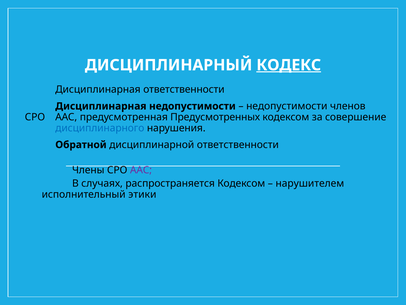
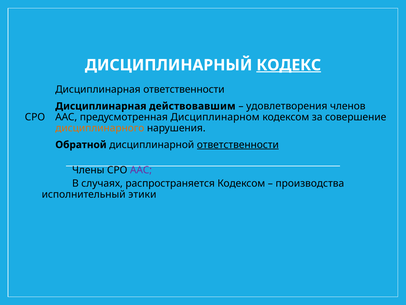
Дисциплинарная недопустимости: недопустимости -> действовавшим
недопустимости at (287, 106): недопустимости -> удовлетворения
Предусмотренных: Предусмотренных -> Дисциплинарном
дисциплинарного colour: blue -> orange
ответственности at (238, 145) underline: none -> present
нарушителем: нарушителем -> производства
